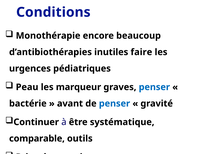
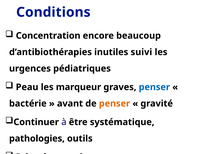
Monothérapie: Monothérapie -> Concentration
faire: faire -> suivi
penser at (115, 103) colour: blue -> orange
comparable: comparable -> pathologies
